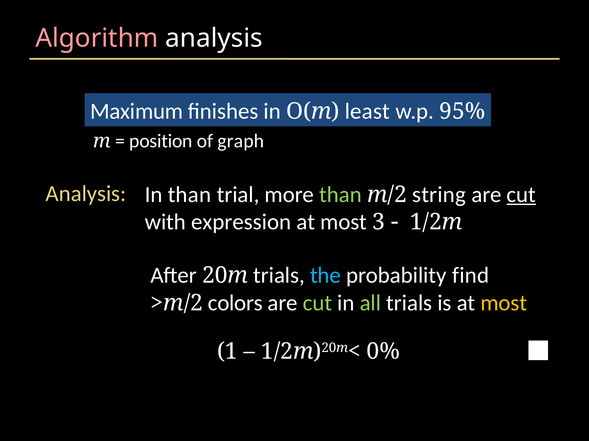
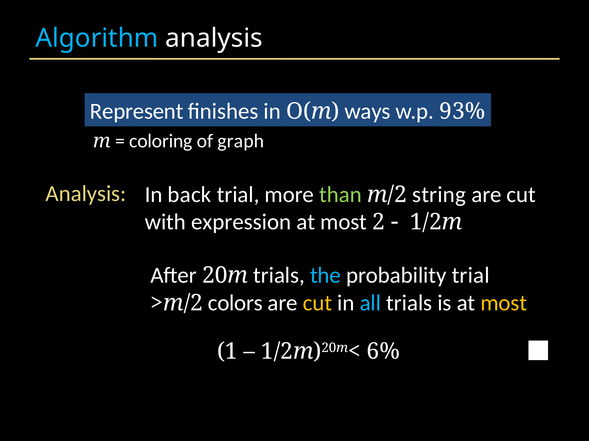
Algorithm colour: pink -> light blue
Maximum: Maximum -> Represent
least: least -> ways
95%: 95% -> 93%
position: position -> coloring
In than: than -> back
cut at (521, 195) underline: present -> none
3: 3 -> 2
probability find: find -> trial
cut at (317, 303) colour: light green -> yellow
all colour: light green -> light blue
0%: 0% -> 6%
